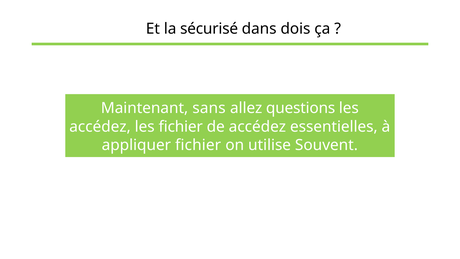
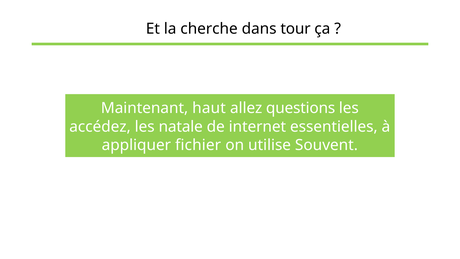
sécurisé: sécurisé -> cherche
dois: dois -> tour
sans: sans -> haut
les fichier: fichier -> natale
de accédez: accédez -> internet
